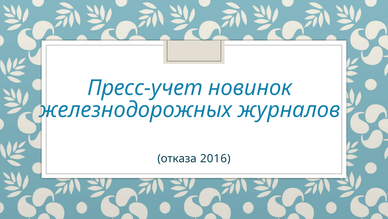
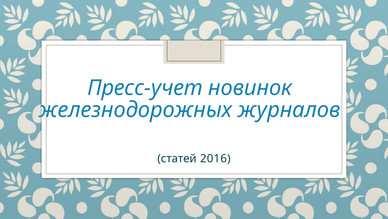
отказа: отказа -> статей
